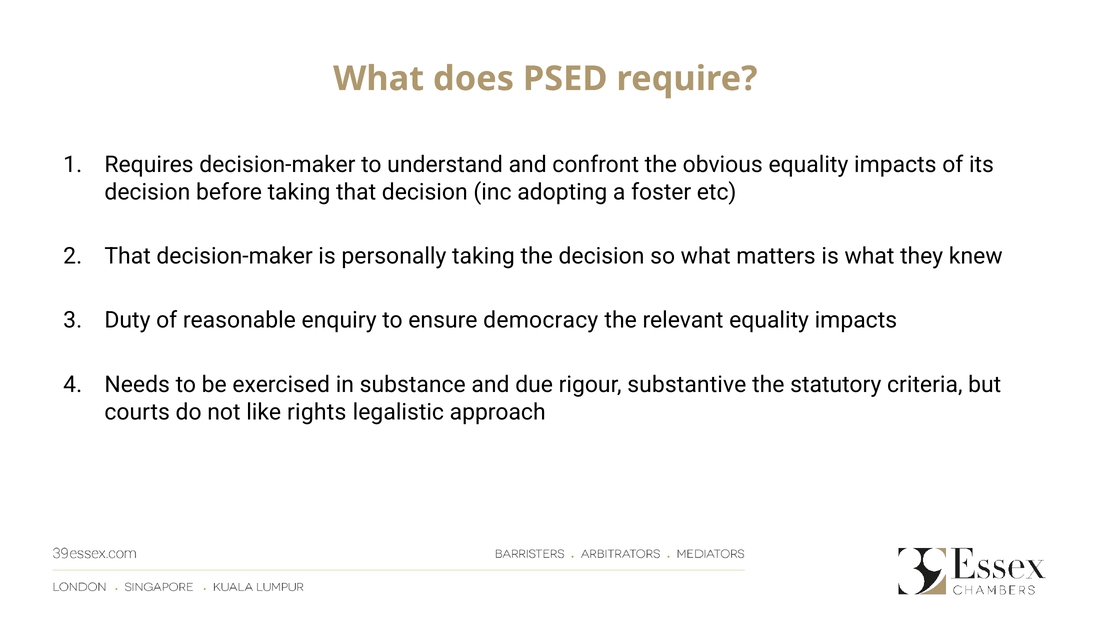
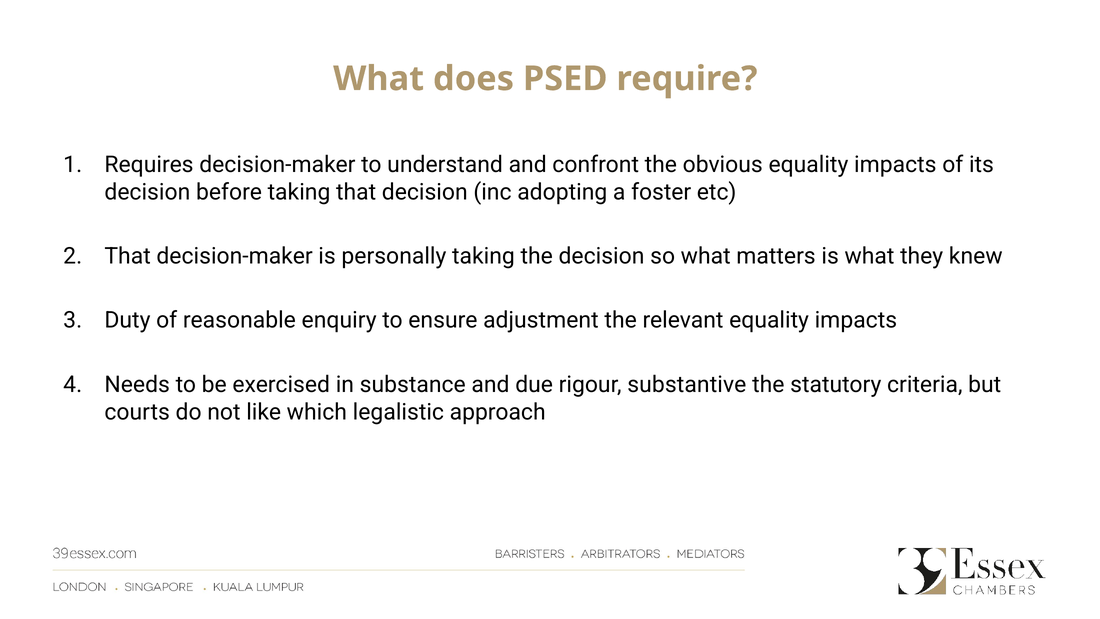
democracy: democracy -> adjustment
rights: rights -> which
